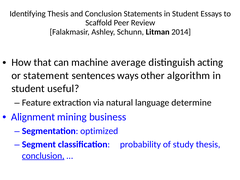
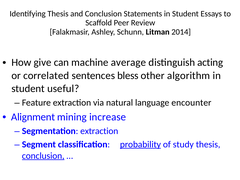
that: that -> give
statement: statement -> correlated
ways: ways -> bless
determine: determine -> encounter
business: business -> increase
Segmentation optimized: optimized -> extraction
probability underline: none -> present
